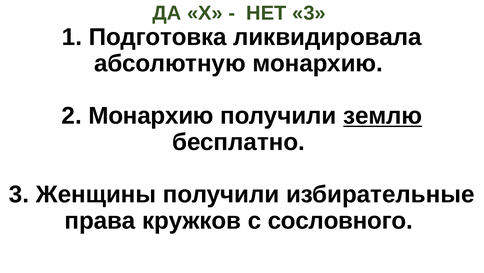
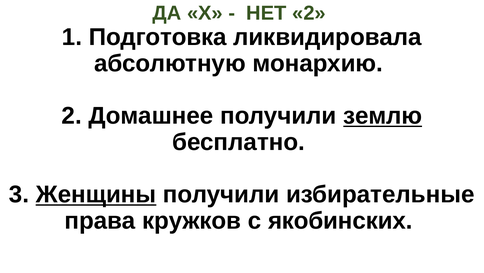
НЕТ 3: 3 -> 2
2 Монархию: Монархию -> Домашнее
Женщины underline: none -> present
сословного: сословного -> якобинских
